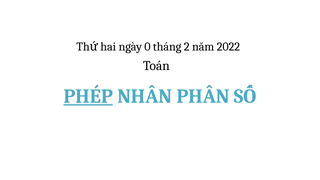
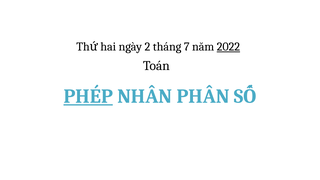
0: 0 -> 2
2: 2 -> 7
2022 underline: none -> present
